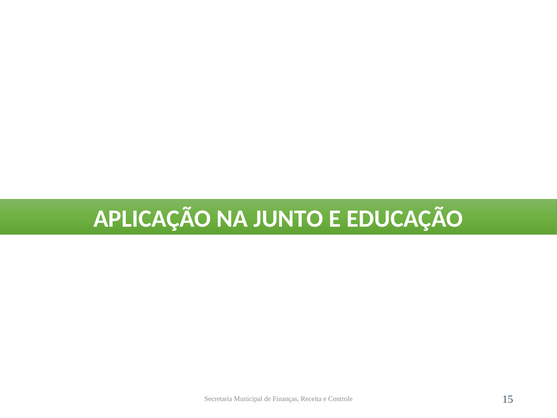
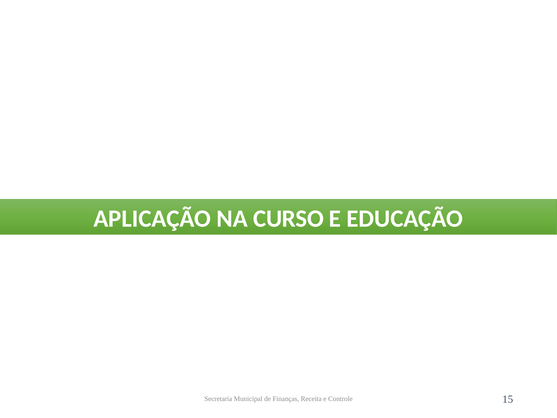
JUNTO: JUNTO -> CURSO
